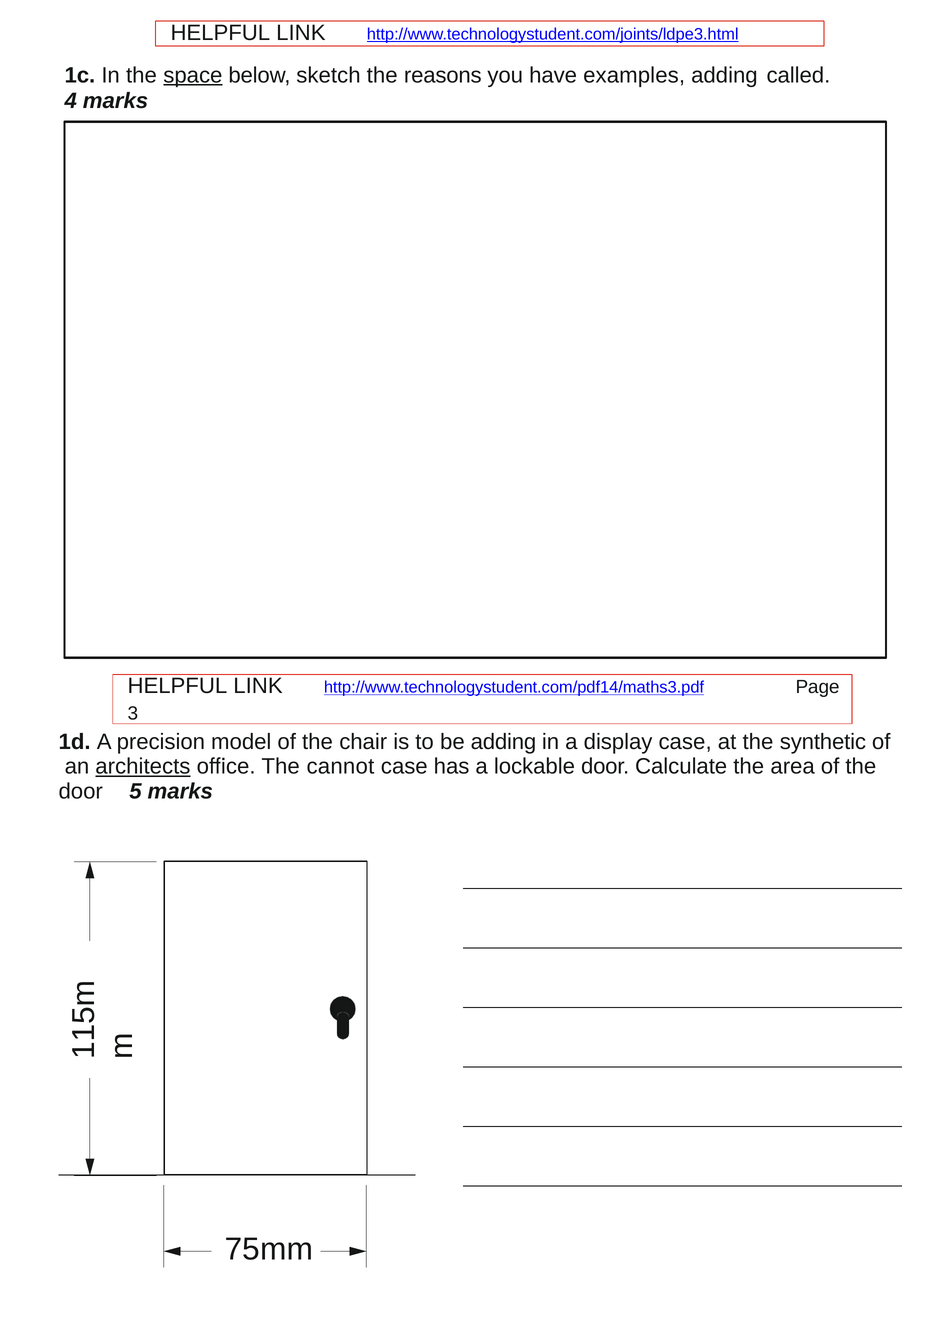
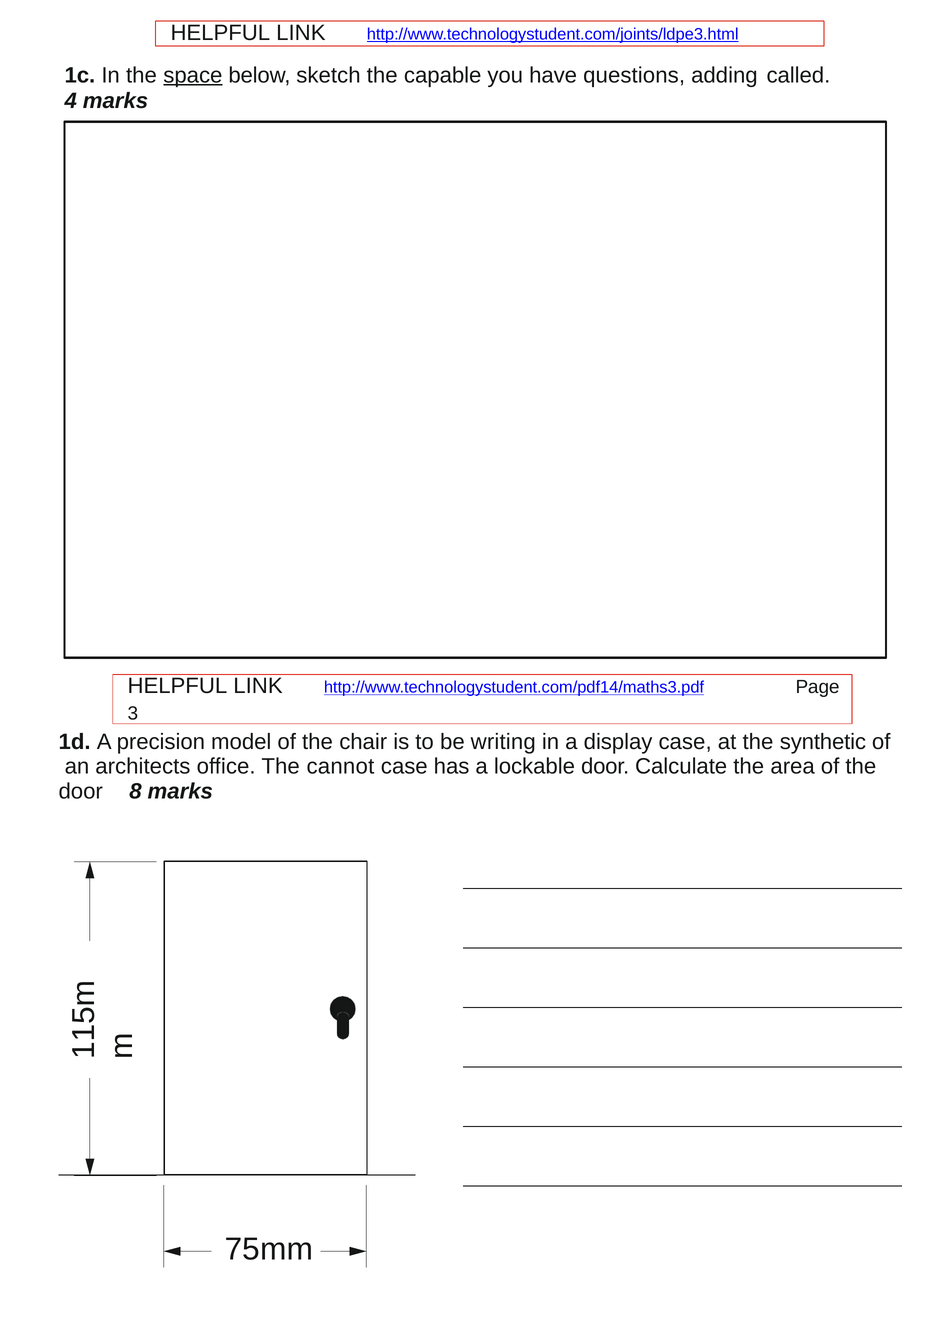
reasons: reasons -> capable
examples: examples -> questions
be adding: adding -> writing
architects underline: present -> none
door 5: 5 -> 8
